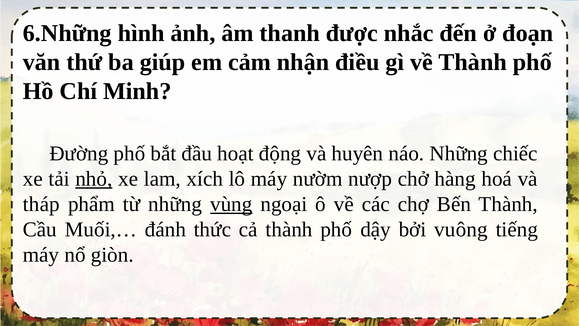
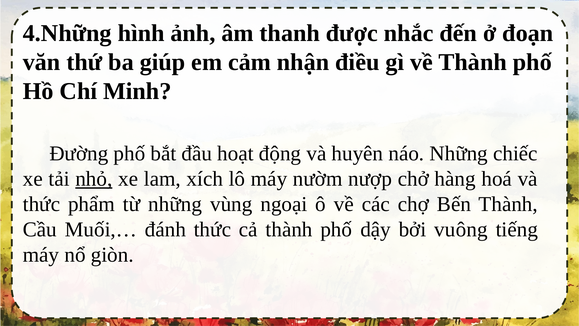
6.Những: 6.Những -> 4.Những
tháp at (41, 204): tháp -> thức
vùng underline: present -> none
